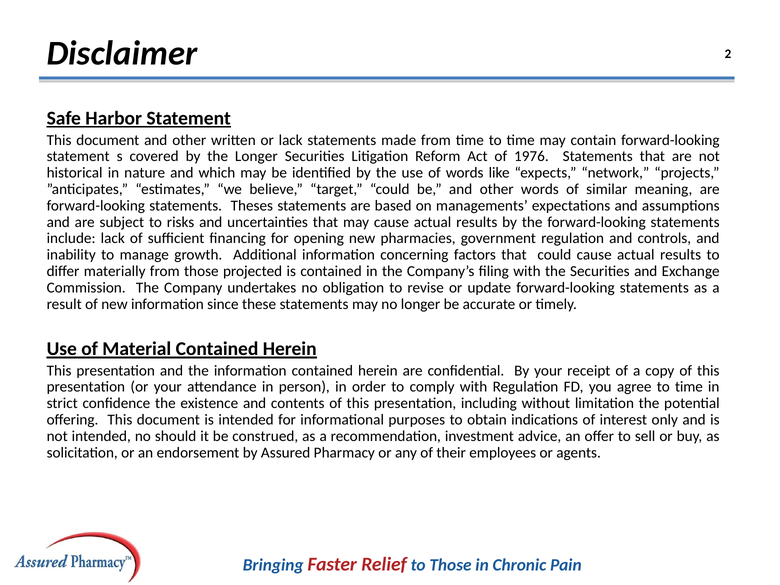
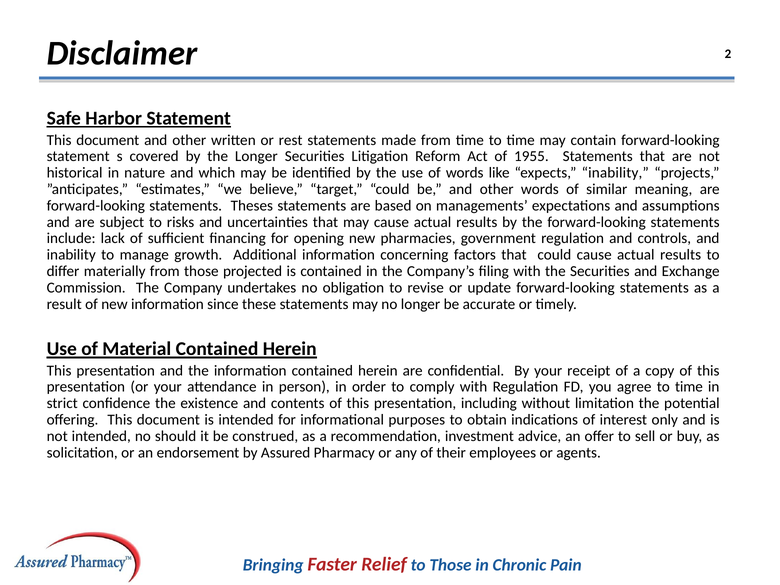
or lack: lack -> rest
1976: 1976 -> 1955
expects network: network -> inability
